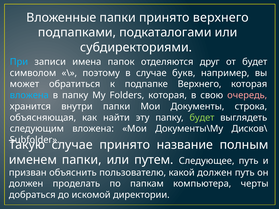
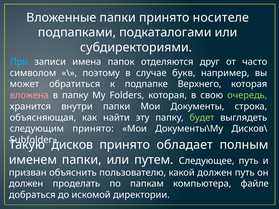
принято верхнего: верхнего -> носителе
от будет: будет -> часто
вложена at (29, 95) colour: light blue -> pink
очередь colour: pink -> light green
следующим вложена: вложена -> принято
случае at (72, 145): случае -> дисков
название: название -> обладает
черты: черты -> файле
